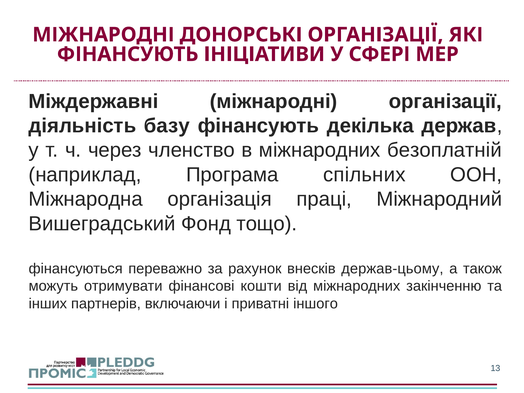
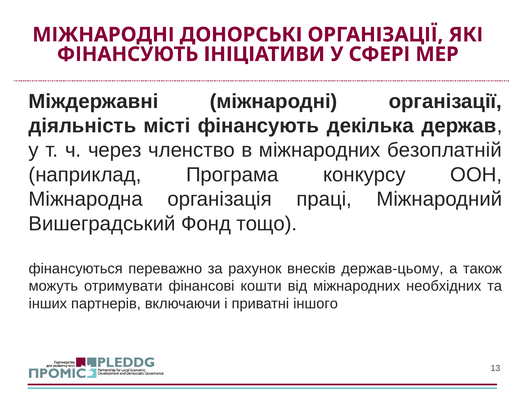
базу: базу -> місті
спільних: спільних -> конкурсу
закінченню: закінченню -> необхідних
